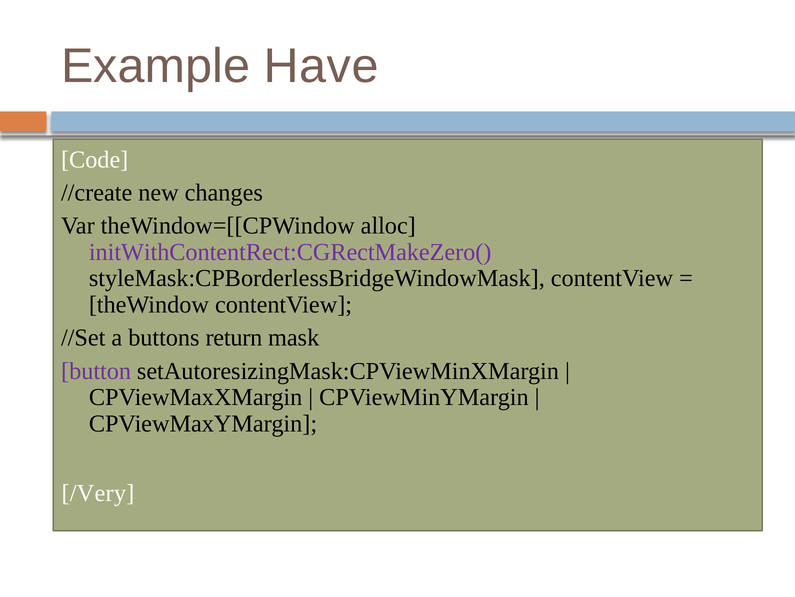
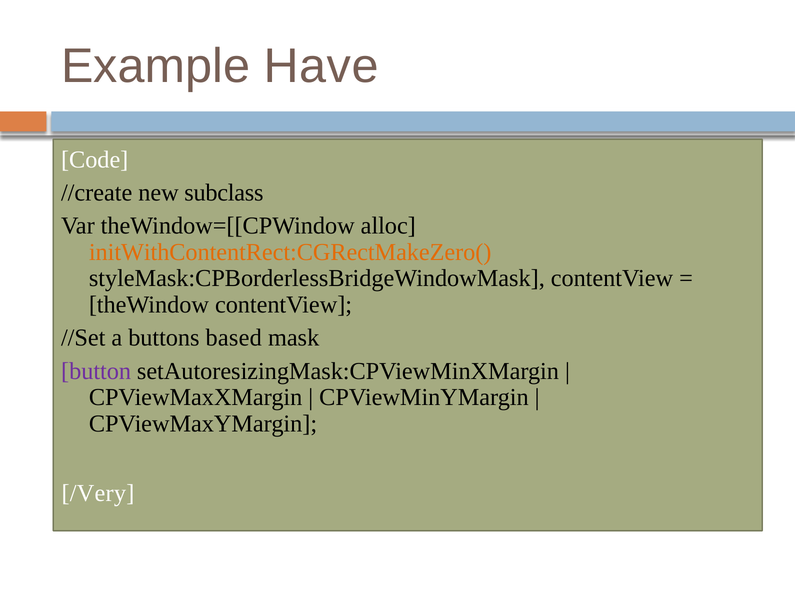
changes: changes -> subclass
initWithContentRect:CGRectMakeZero( colour: purple -> orange
return: return -> based
